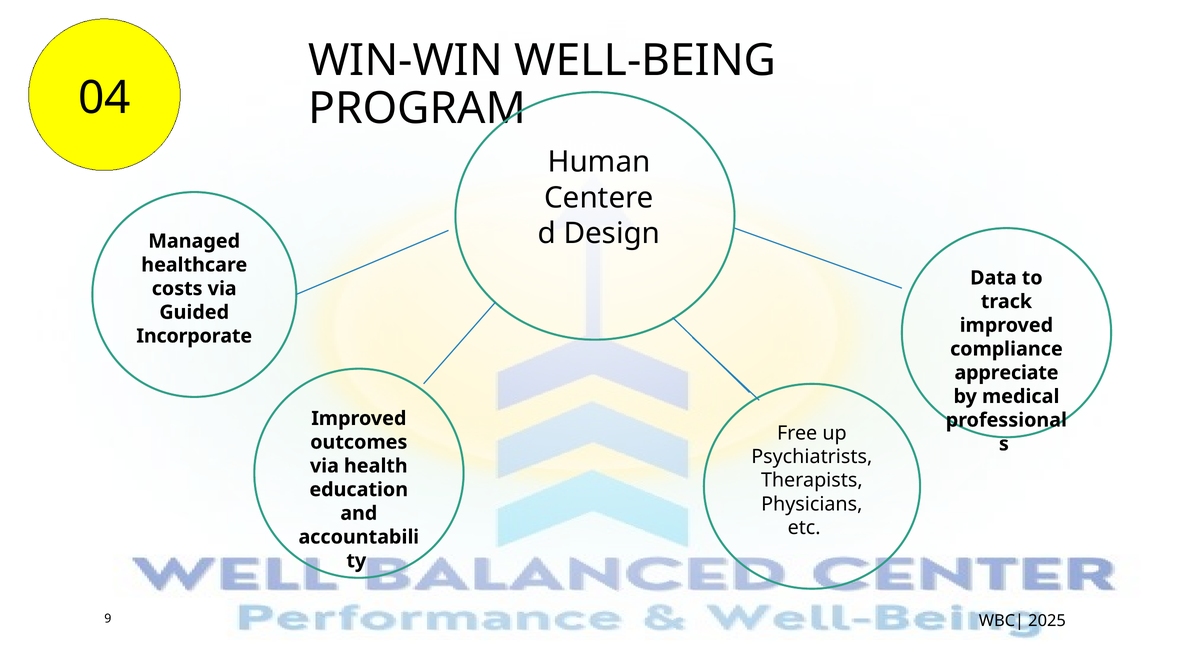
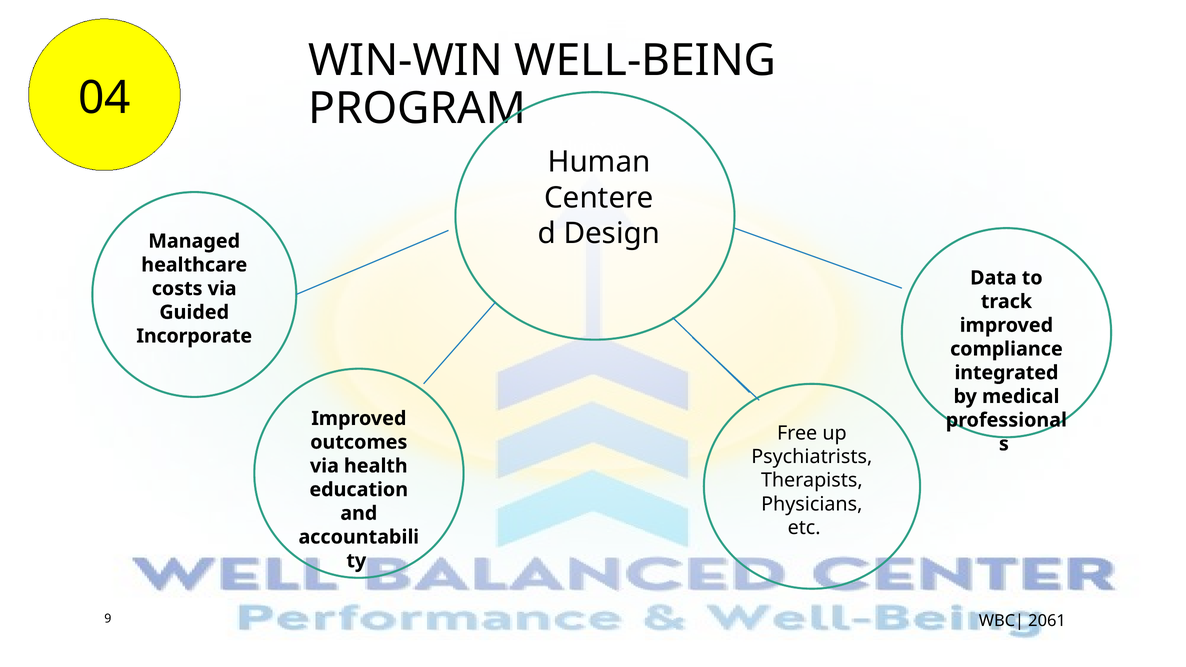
appreciate: appreciate -> integrated
2025: 2025 -> 2061
